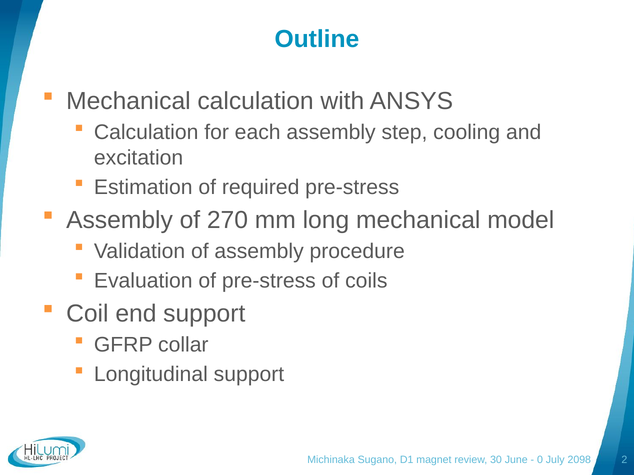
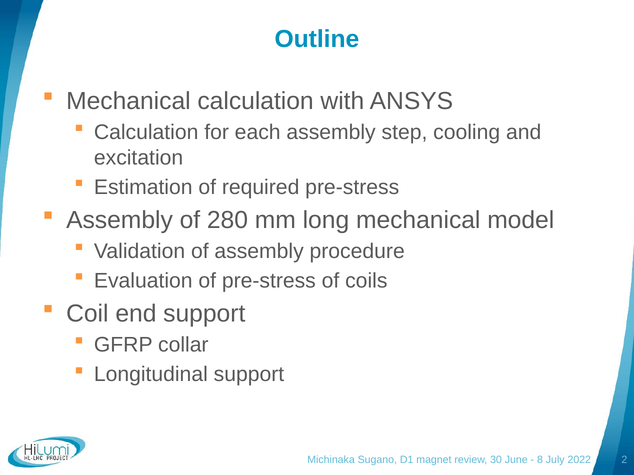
270: 270 -> 280
0: 0 -> 8
2098: 2098 -> 2022
